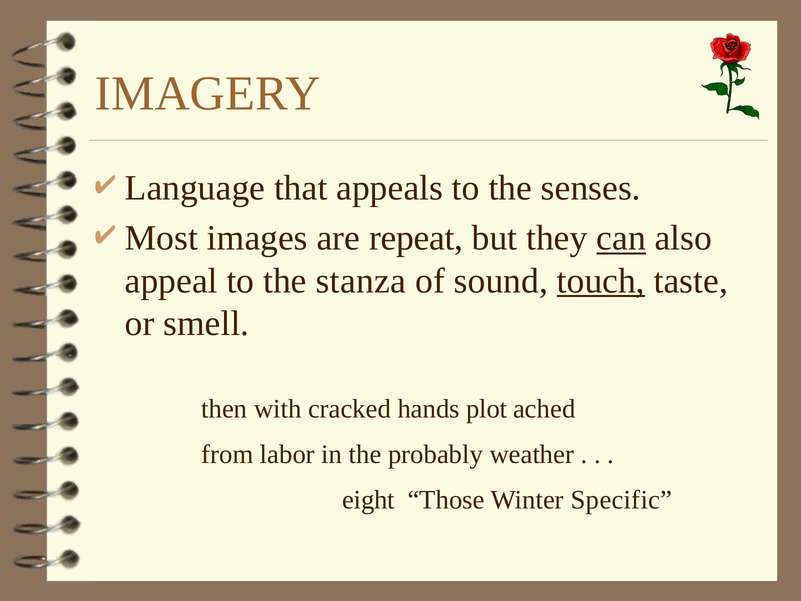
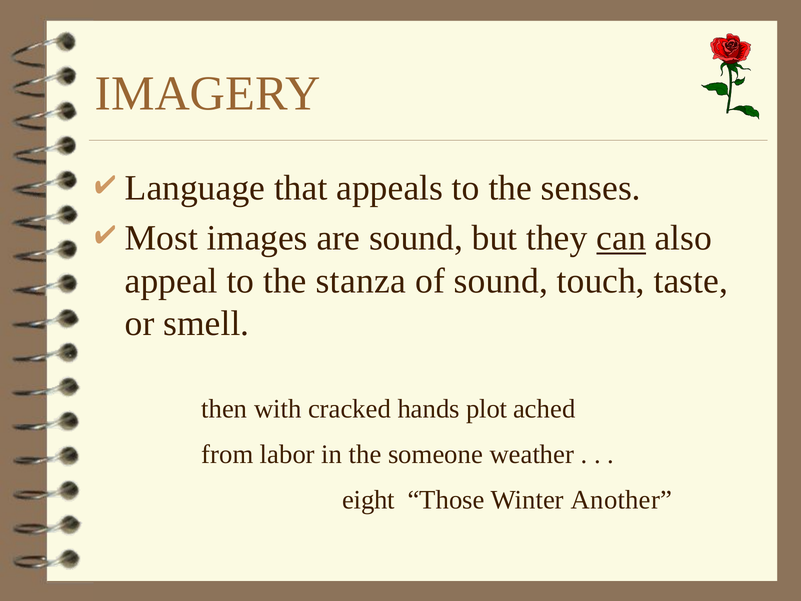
are repeat: repeat -> sound
touch underline: present -> none
probably: probably -> someone
Specific: Specific -> Another
